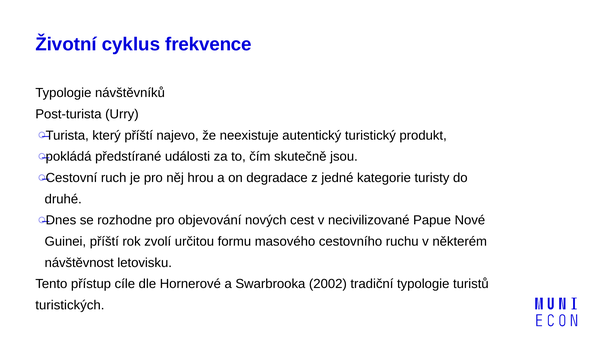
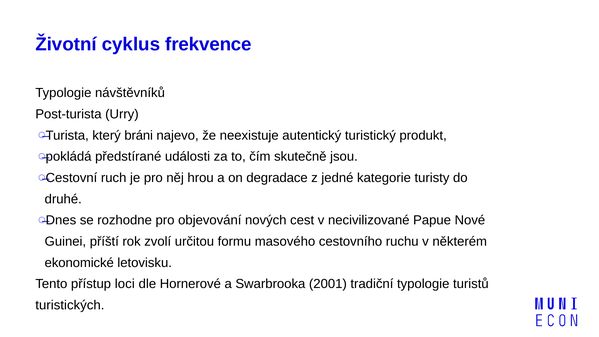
který příští: příští -> bráni
návštěvnost: návštěvnost -> ekonomické
cíle: cíle -> loci
2002: 2002 -> 2001
